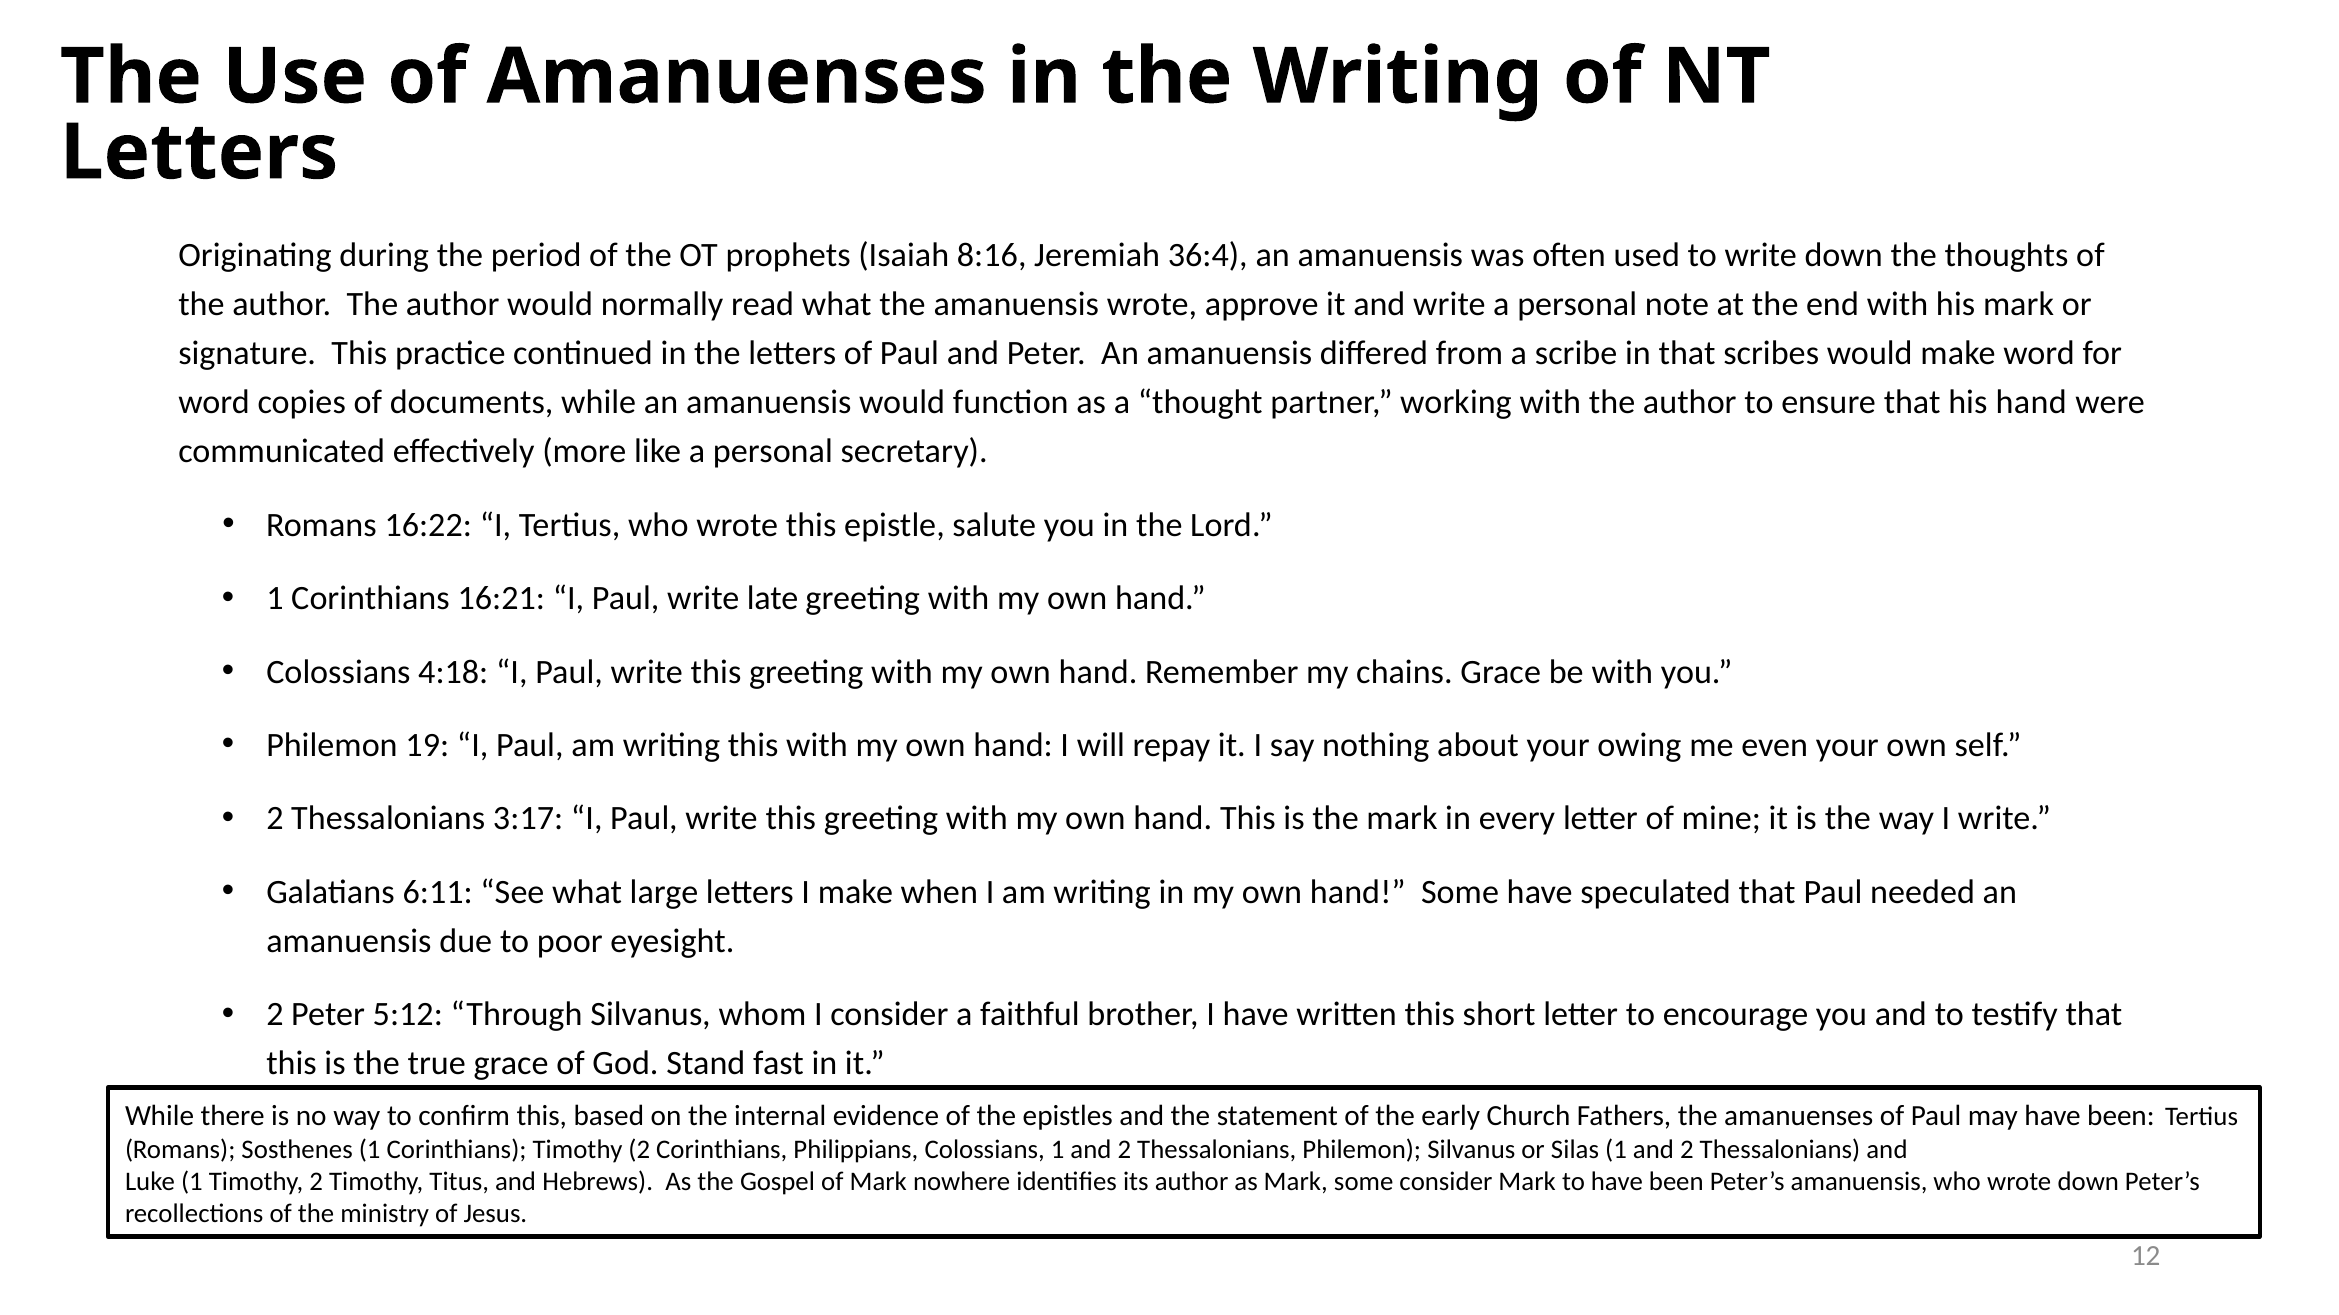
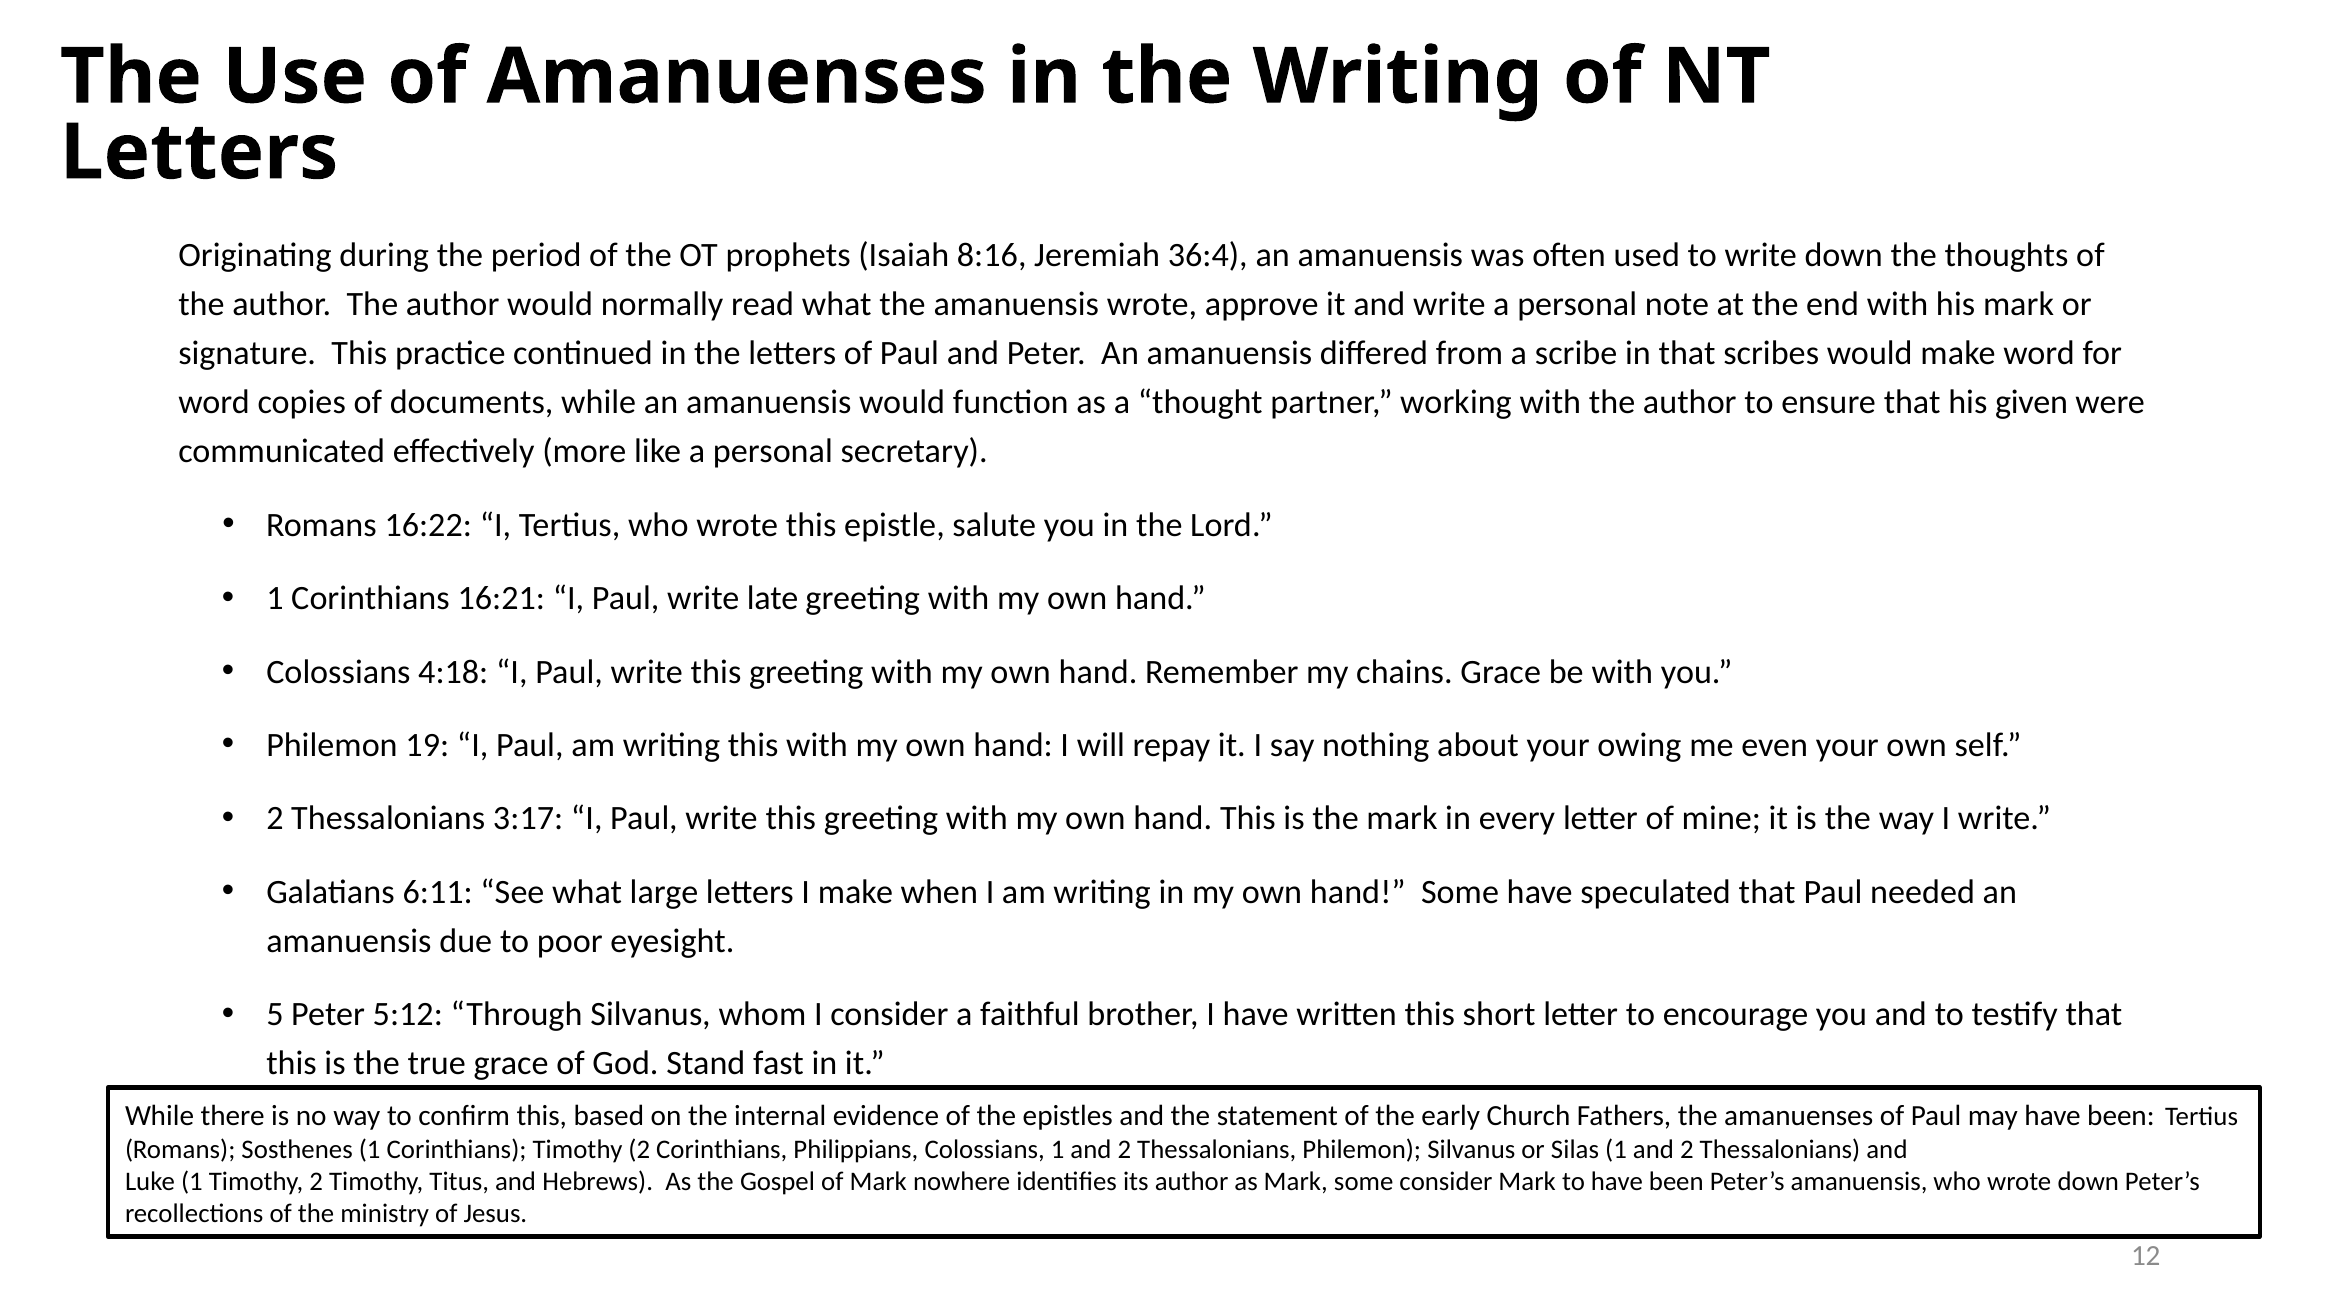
his hand: hand -> given
2 at (275, 1015): 2 -> 5
